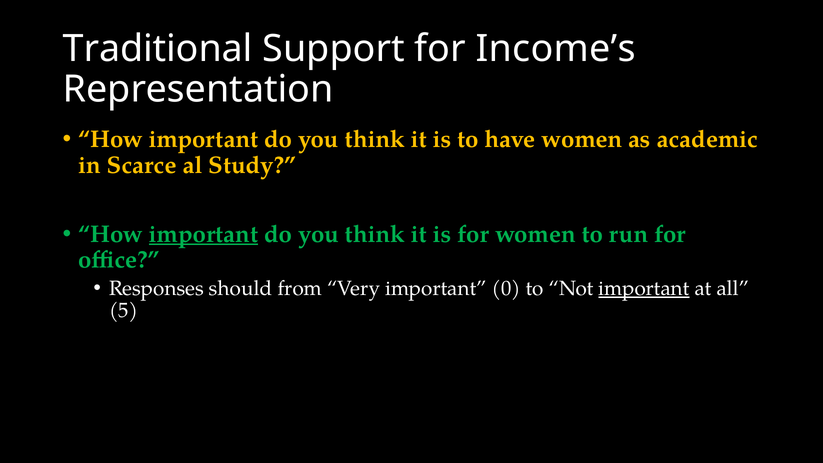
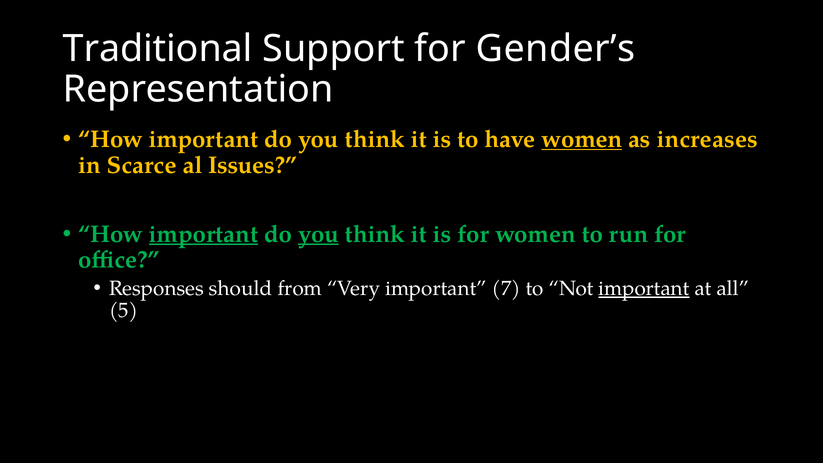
Income’s: Income’s -> Gender’s
women at (582, 139) underline: none -> present
academic: academic -> increases
Study: Study -> Issues
you at (318, 234) underline: none -> present
0: 0 -> 7
